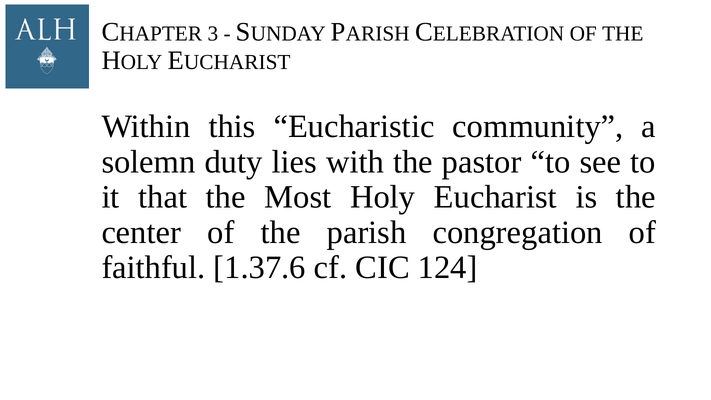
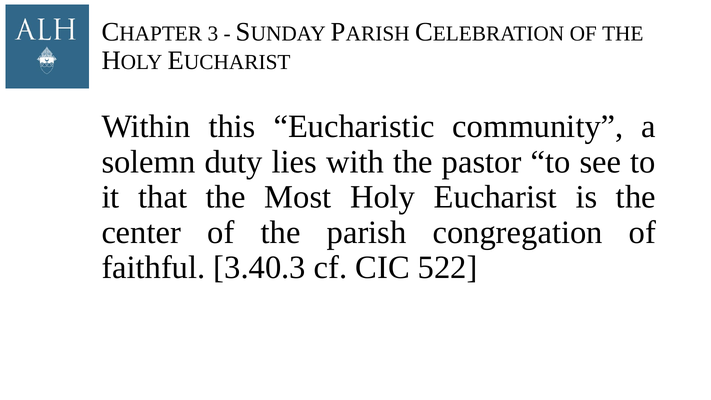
1.37.6: 1.37.6 -> 3.40.3
124: 124 -> 522
